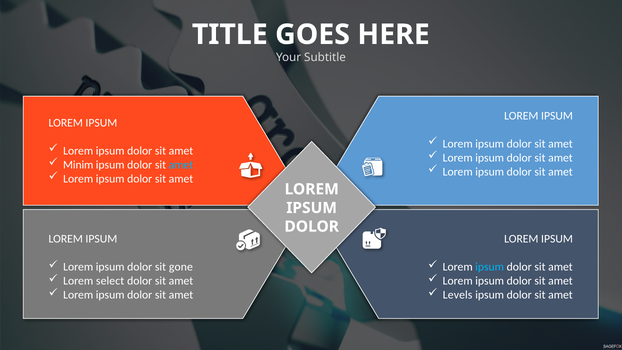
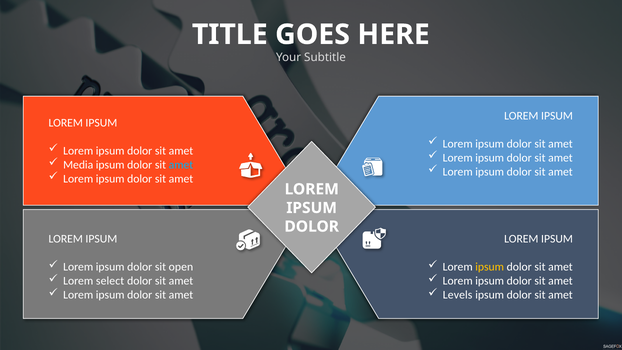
Minim: Minim -> Media
gone: gone -> open
ipsum at (490, 267) colour: light blue -> yellow
